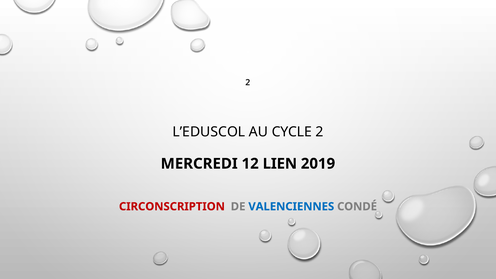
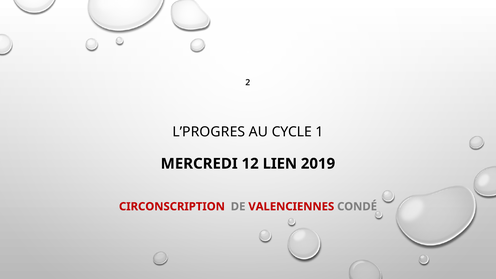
L’EDUSCOL: L’EDUSCOL -> L’PROGRES
2: 2 -> 1
VALENCIENNES colour: blue -> red
